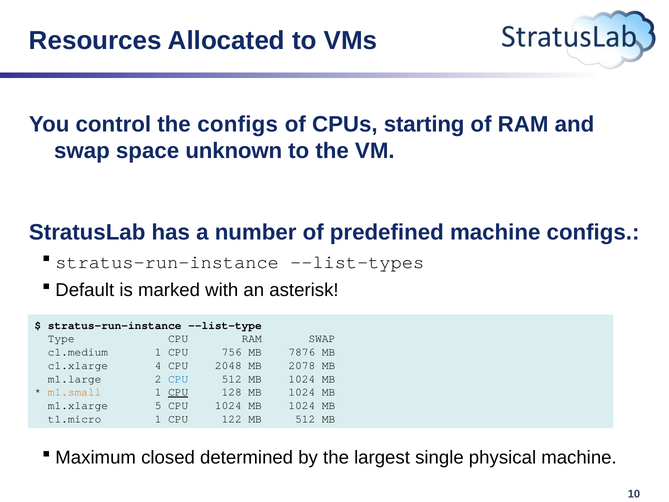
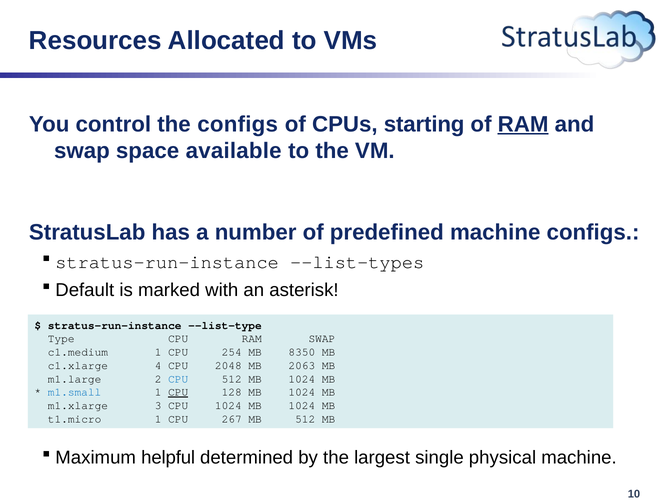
RAM at (523, 124) underline: none -> present
unknown: unknown -> available
756: 756 -> 254
7876: 7876 -> 8350
2078: 2078 -> 2063
m1.small colour: orange -> blue
5: 5 -> 3
122: 122 -> 267
closed: closed -> helpful
